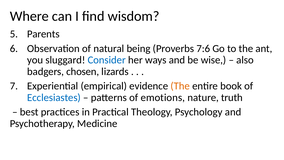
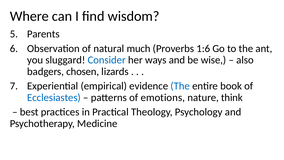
being: being -> much
7:6: 7:6 -> 1:6
The at (180, 86) colour: orange -> blue
truth: truth -> think
